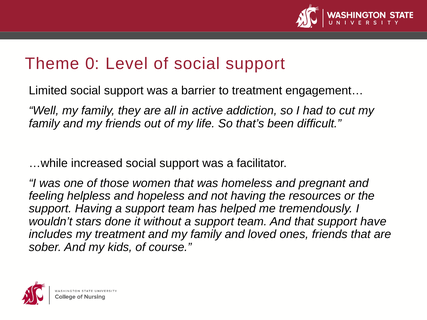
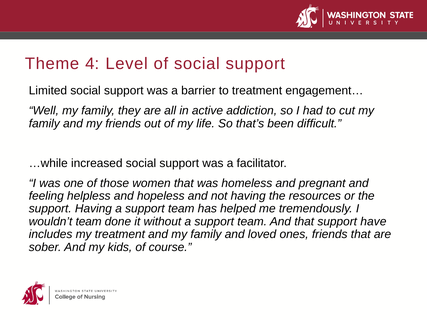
0: 0 -> 4
wouldn’t stars: stars -> team
